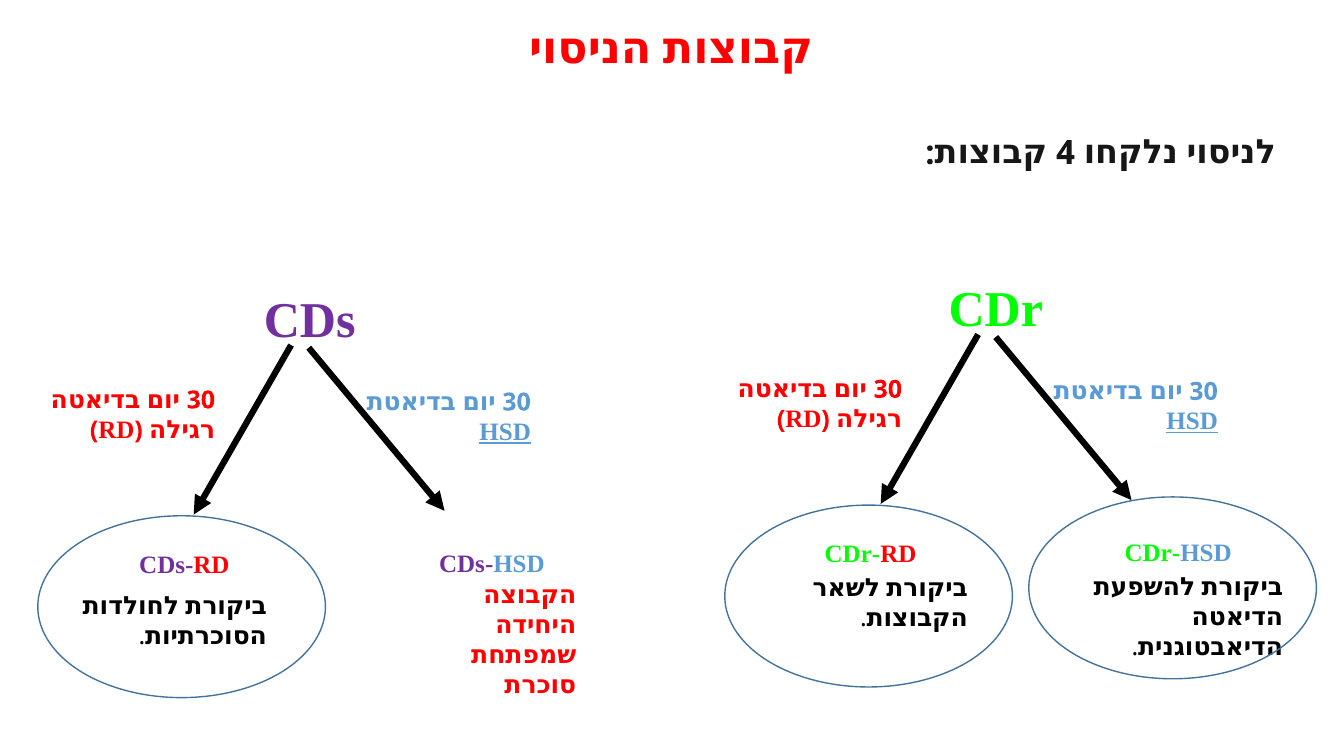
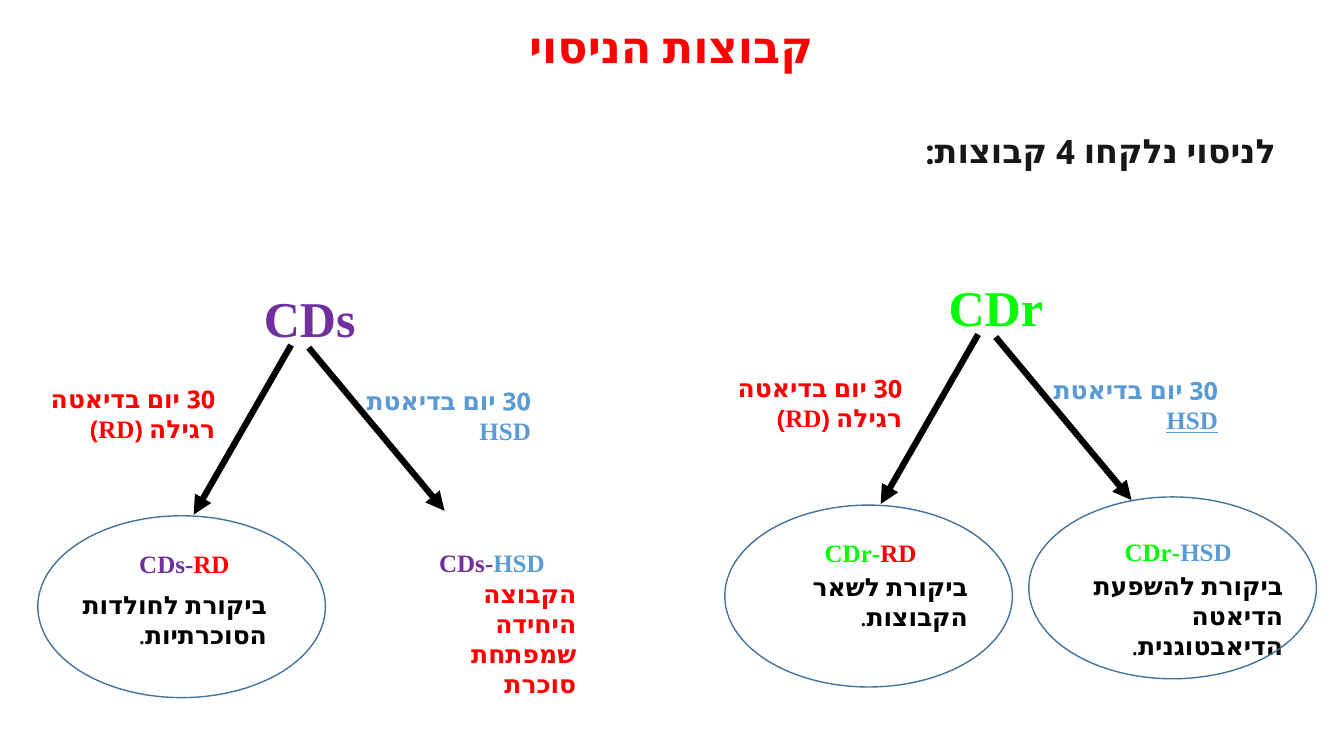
HSD at (505, 432) underline: present -> none
